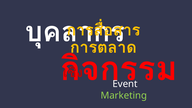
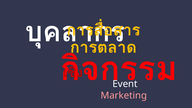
Marketing colour: light green -> pink
